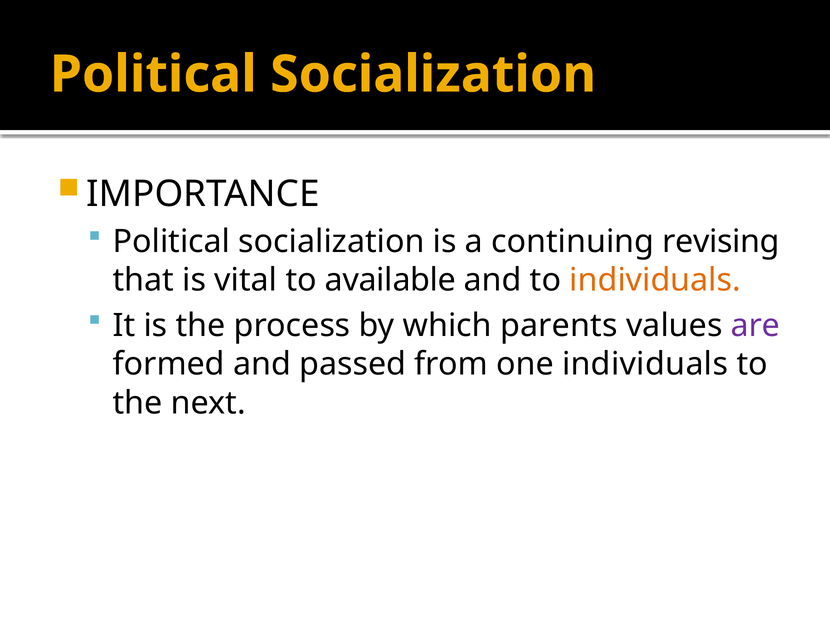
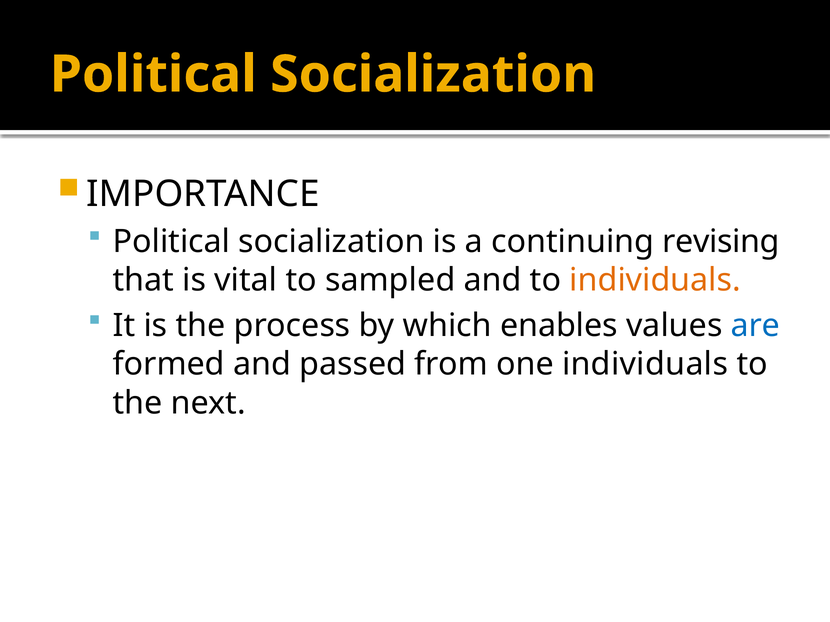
available: available -> sampled
parents: parents -> enables
are colour: purple -> blue
